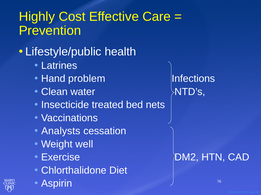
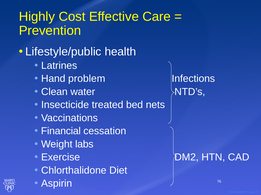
Analysts: Analysts -> Financial
well: well -> labs
